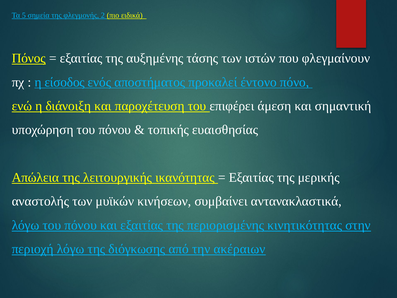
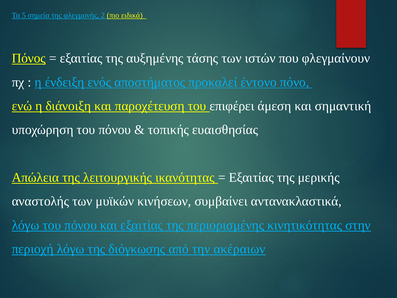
είσοδος: είσοδος -> ένδειξη
